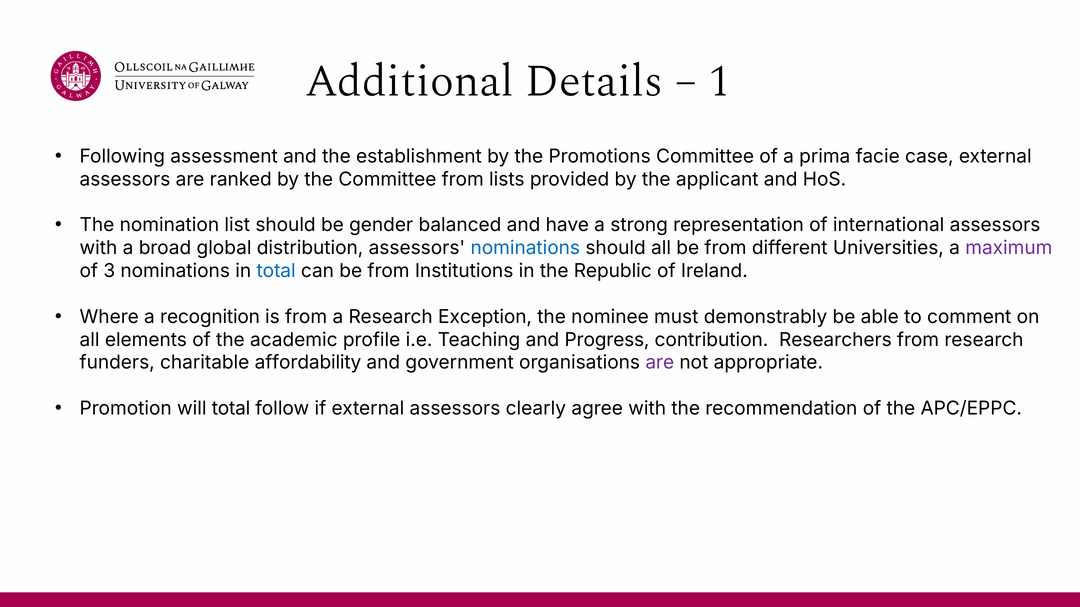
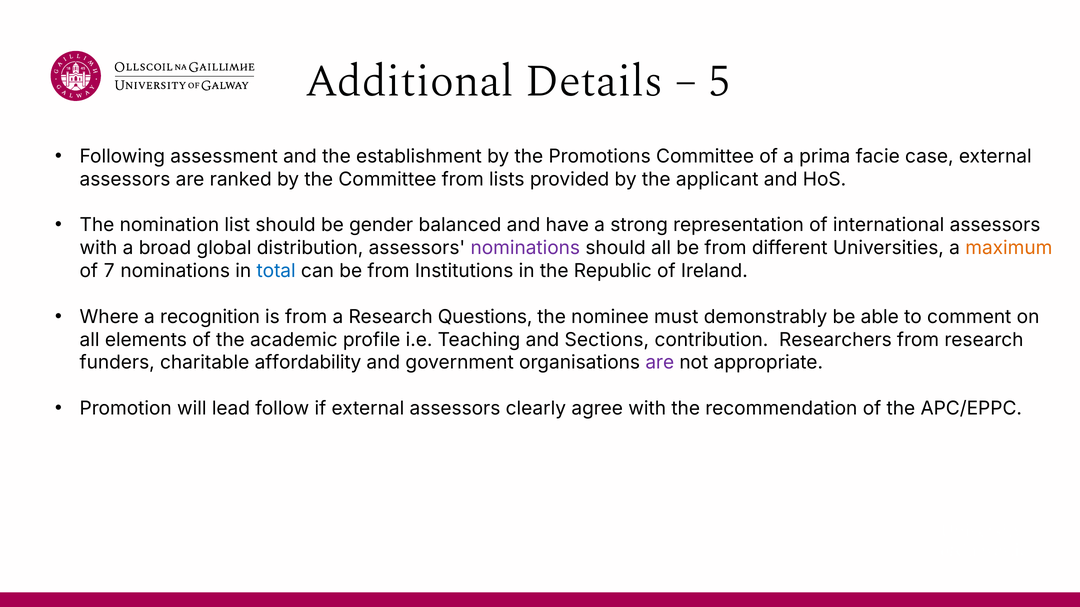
1: 1 -> 5
nominations at (525, 248) colour: blue -> purple
maximum colour: purple -> orange
3: 3 -> 7
Exception: Exception -> Questions
Progress: Progress -> Sections
will total: total -> lead
